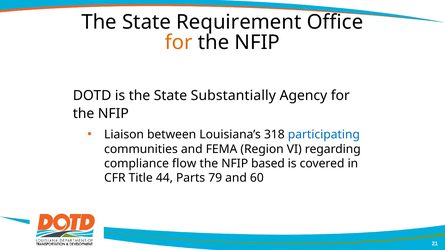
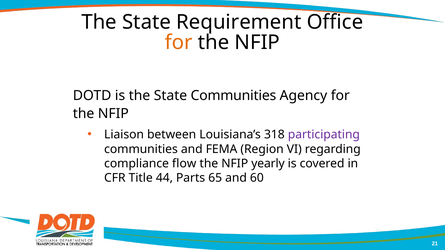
State Substantially: Substantially -> Communities
participating colour: blue -> purple
based: based -> yearly
79: 79 -> 65
